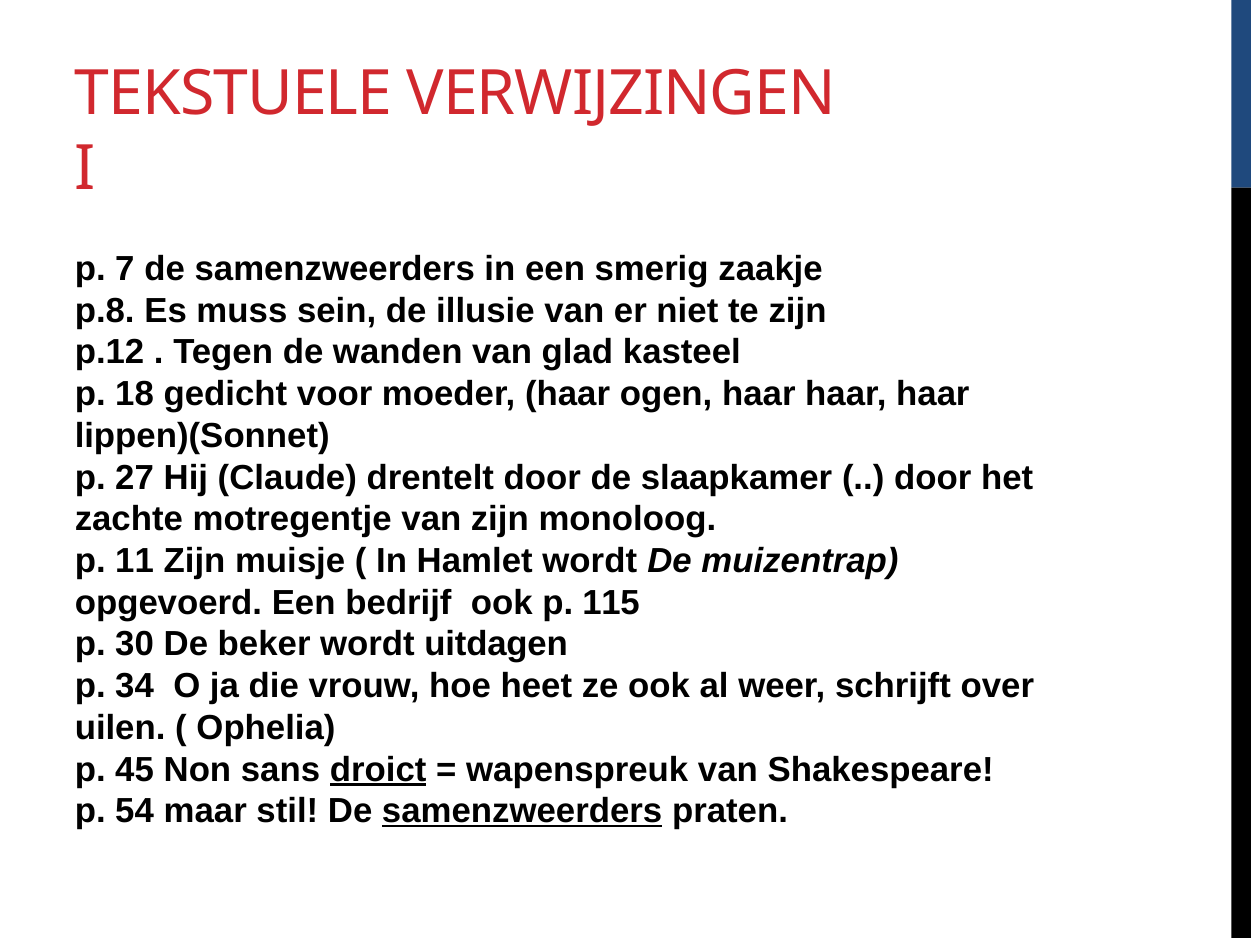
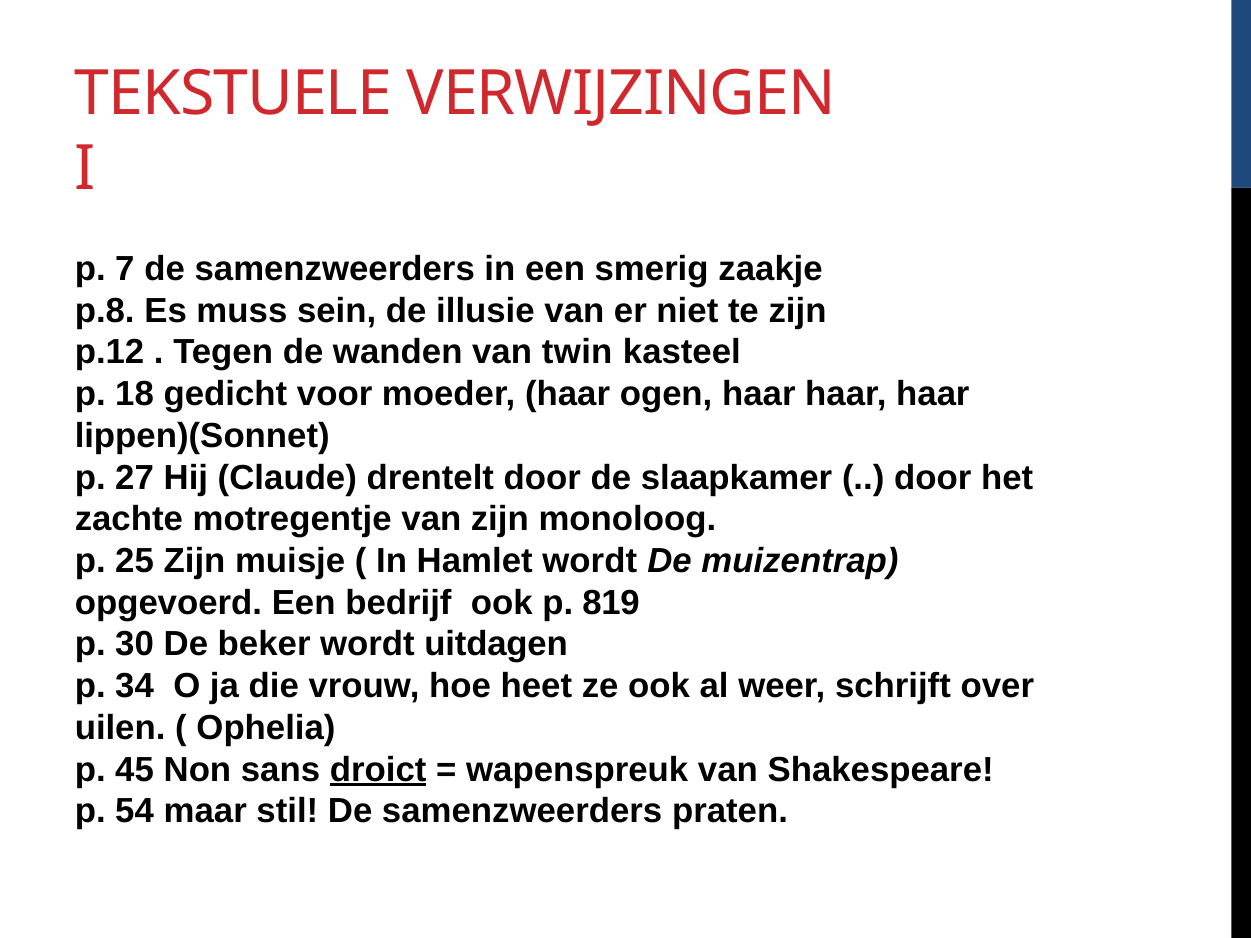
glad: glad -> twin
11: 11 -> 25
115: 115 -> 819
samenzweerders at (522, 811) underline: present -> none
